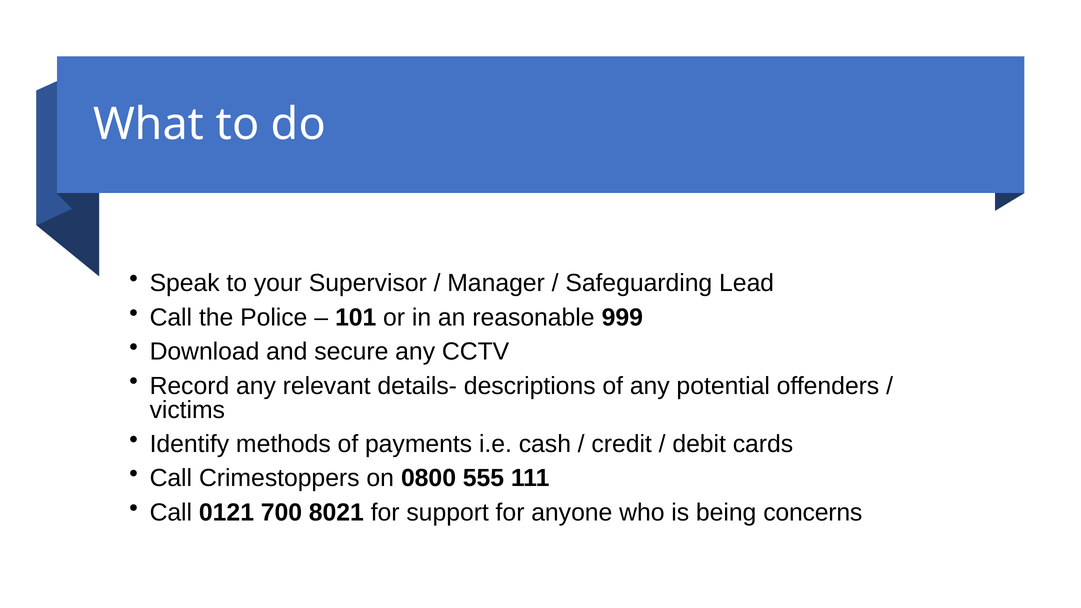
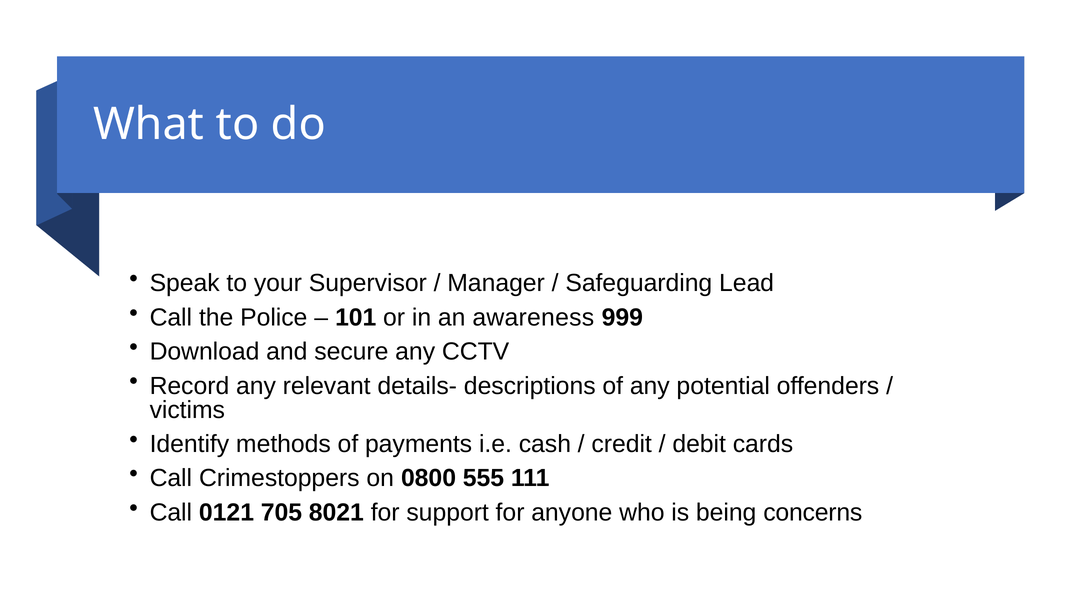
reasonable: reasonable -> awareness
700: 700 -> 705
